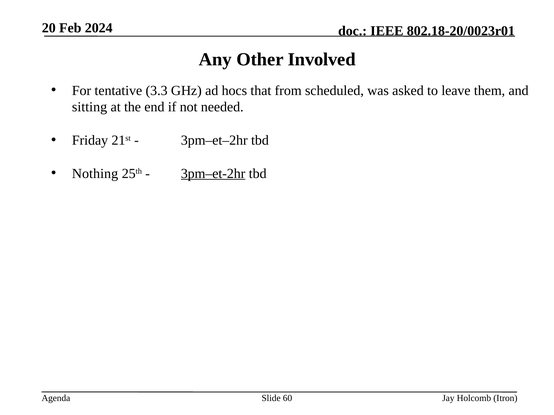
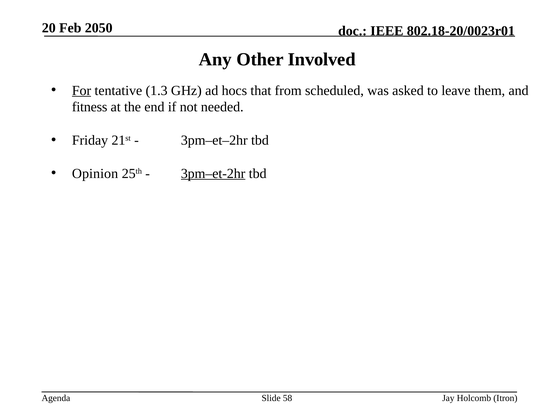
2024: 2024 -> 2050
For underline: none -> present
3.3: 3.3 -> 1.3
sitting: sitting -> fitness
Nothing: Nothing -> Opinion
60: 60 -> 58
